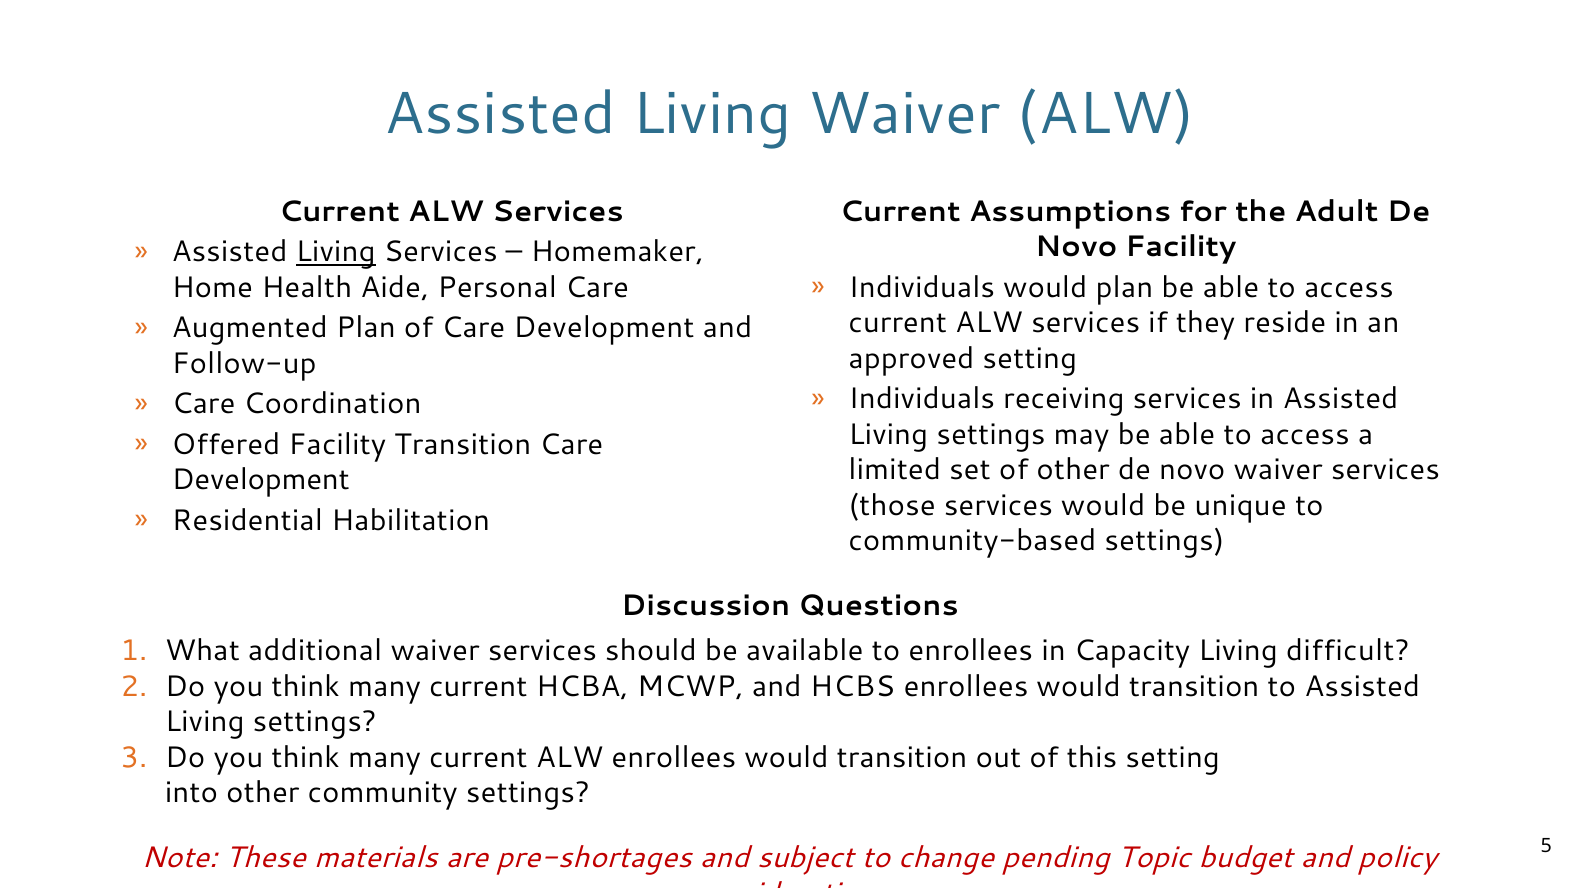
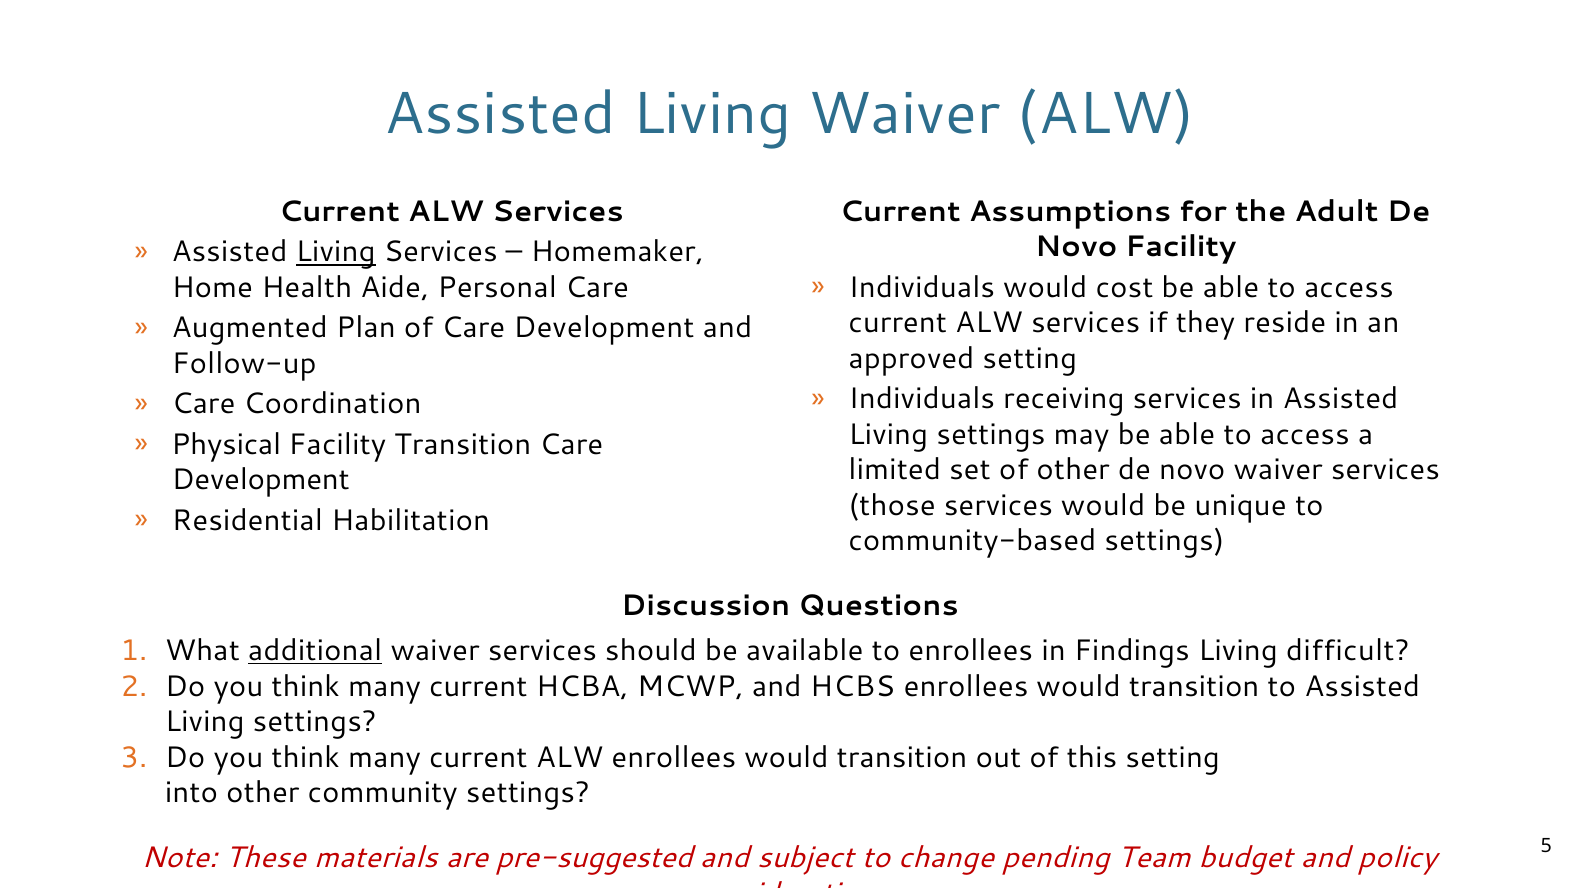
would plan: plan -> cost
Offered: Offered -> Physical
additional underline: none -> present
Capacity: Capacity -> Findings
pre-shortages: pre-shortages -> pre-suggested
Topic: Topic -> Team
